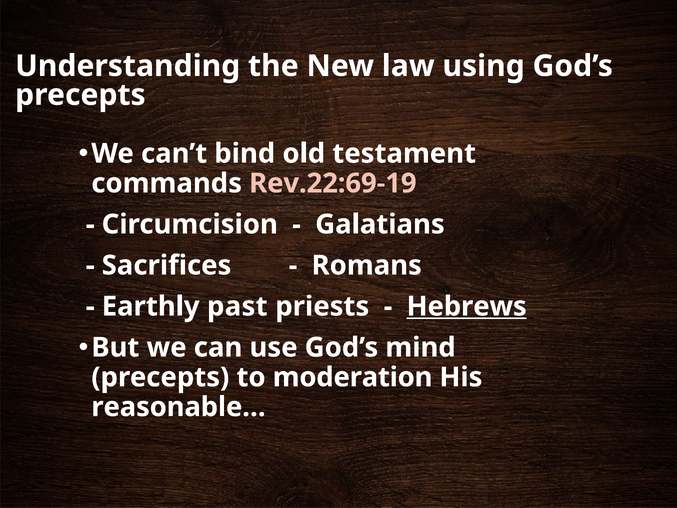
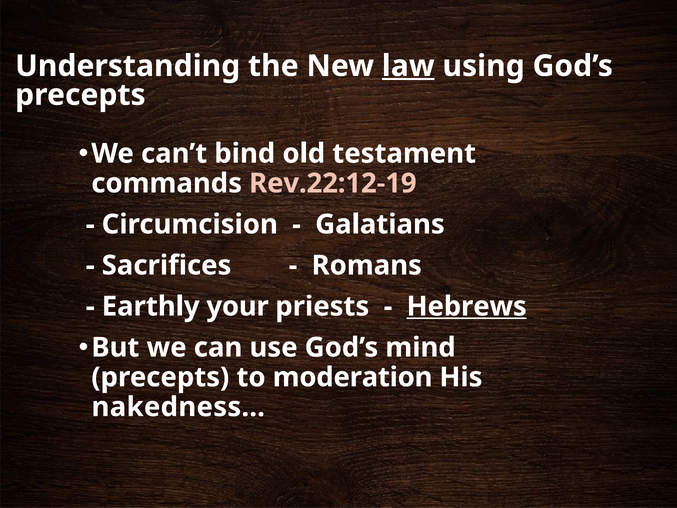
law underline: none -> present
Rev.22:69-19: Rev.22:69-19 -> Rev.22:12-19
past: past -> your
reasonable…: reasonable… -> nakedness…
